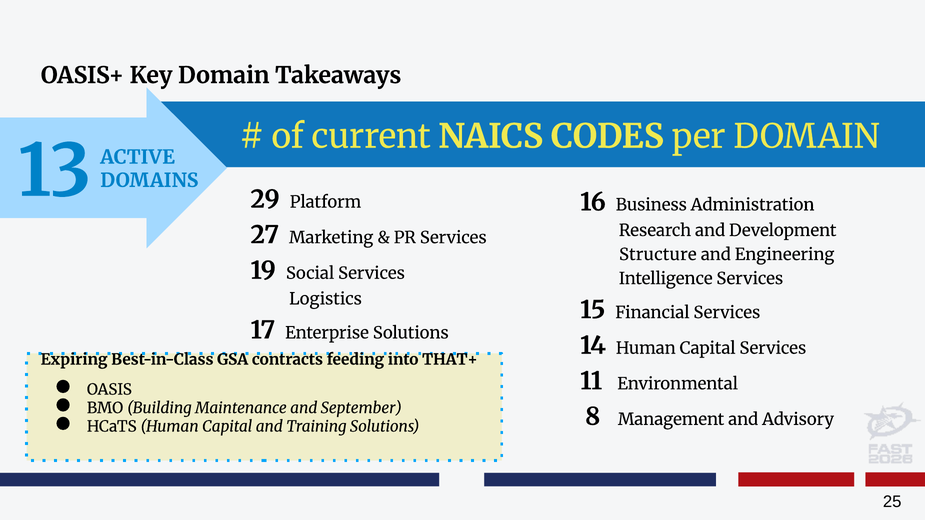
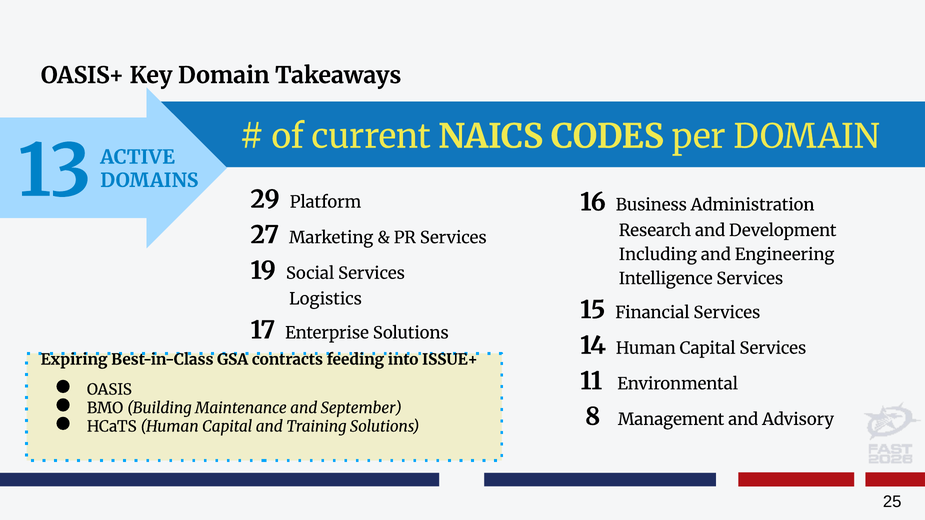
Structure: Structure -> Including
THAT+: THAT+ -> ISSUE+
